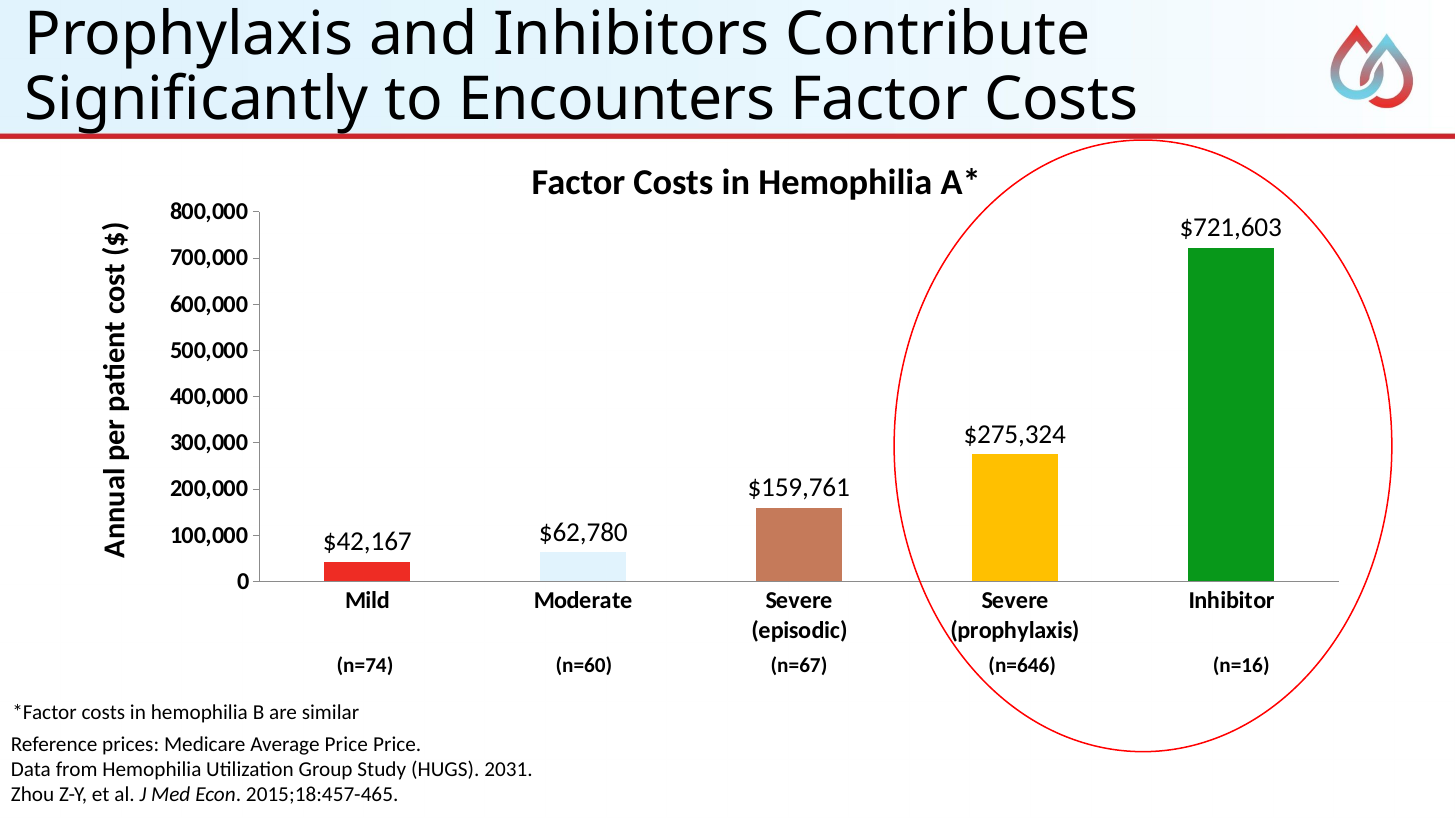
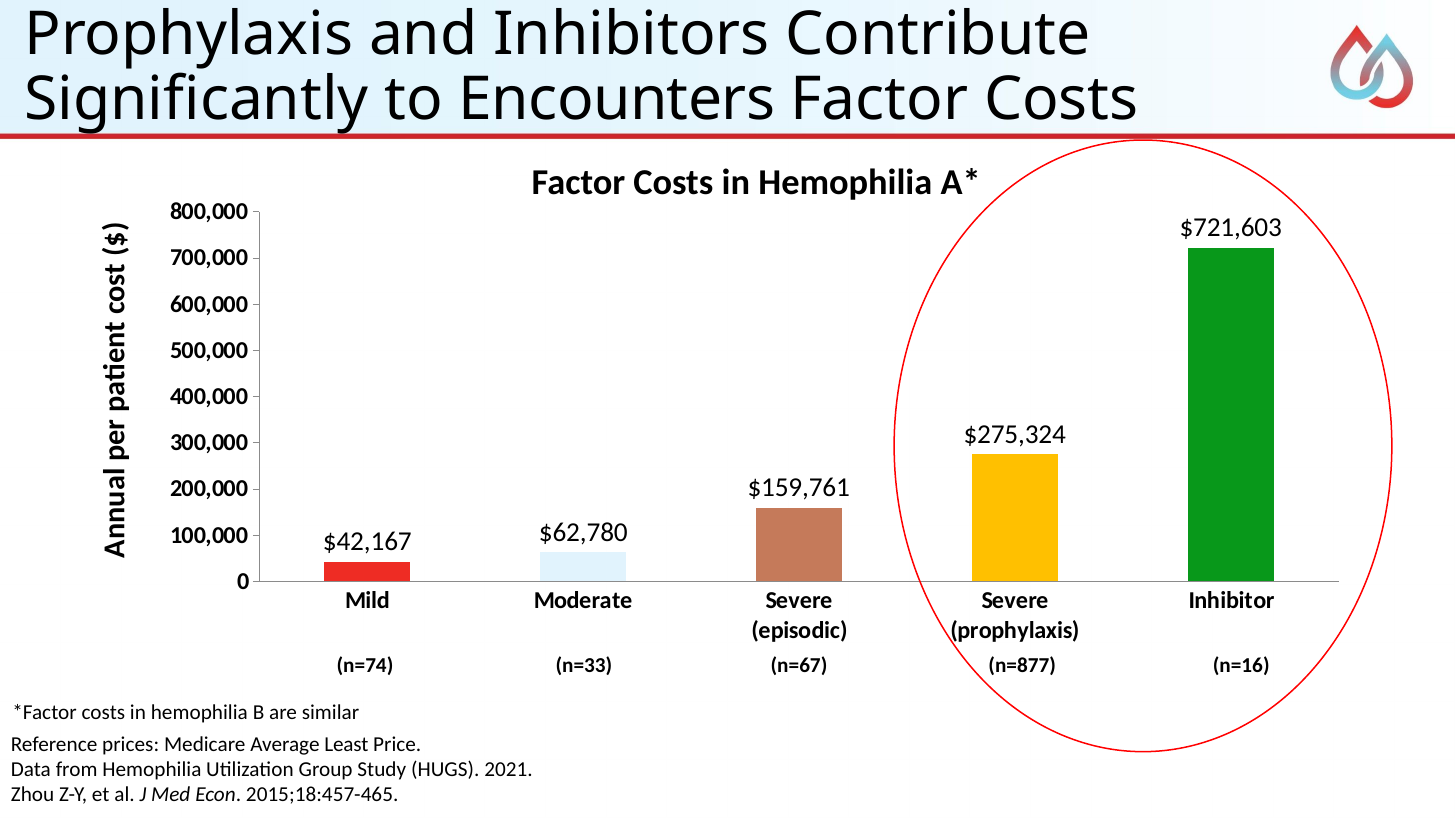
n=60: n=60 -> n=33
n=646: n=646 -> n=877
Average Price: Price -> Least
2031: 2031 -> 2021
